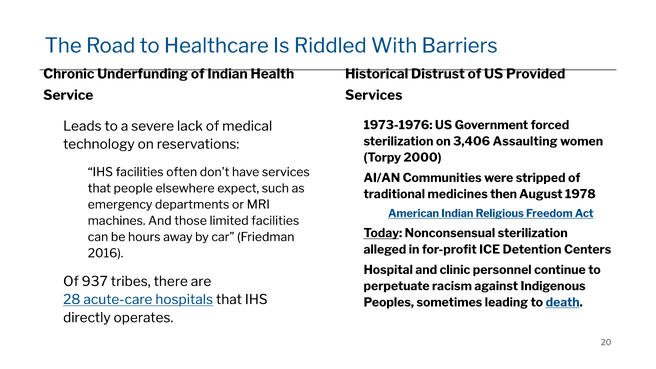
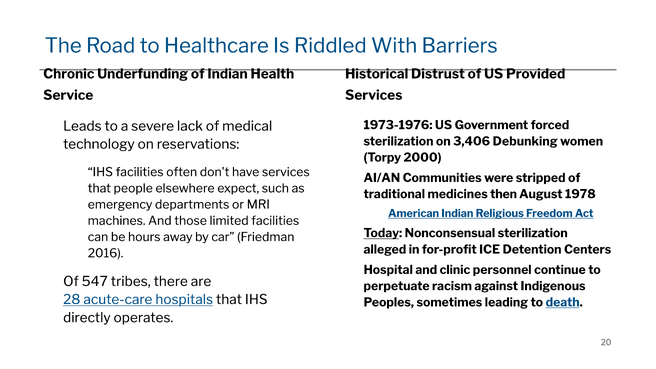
Assaulting: Assaulting -> Debunking
937: 937 -> 547
